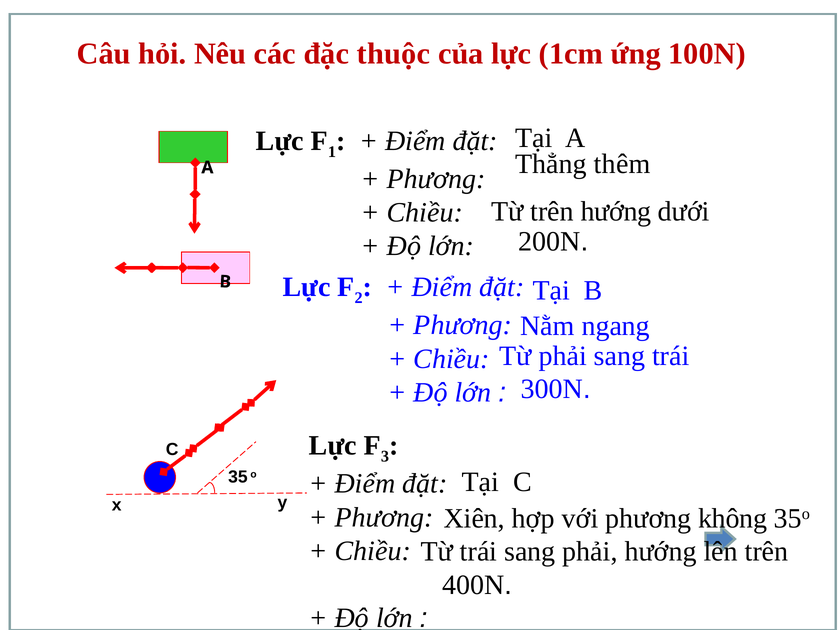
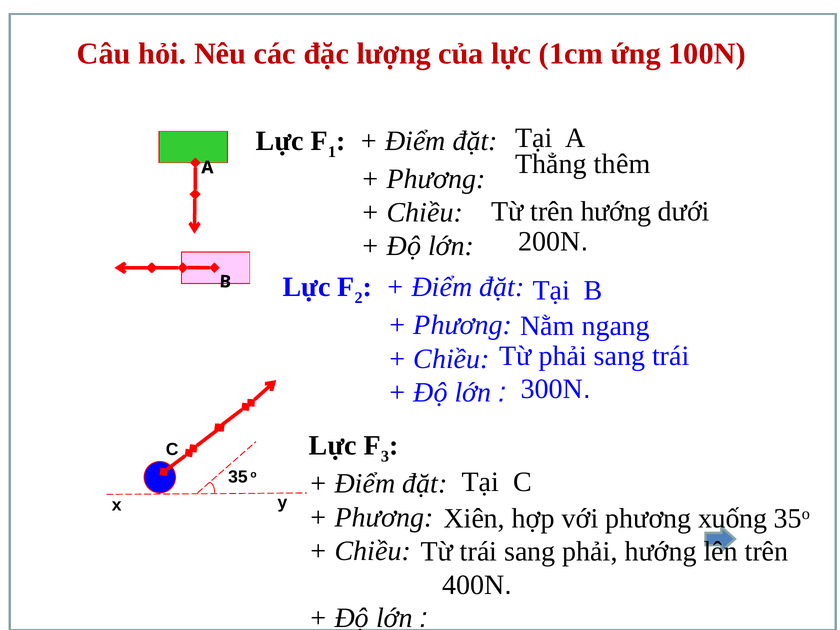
thuộc: thuộc -> lượng
không: không -> xuống
